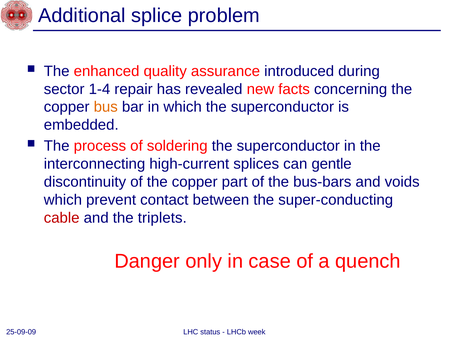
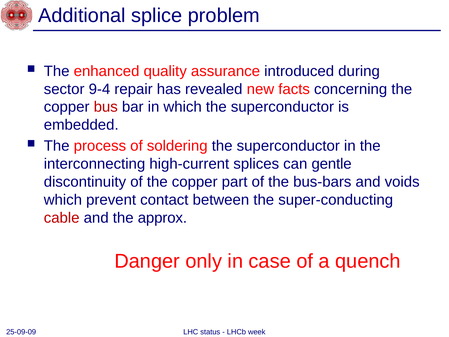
1-4: 1-4 -> 9-4
bus colour: orange -> red
triplets: triplets -> approx
